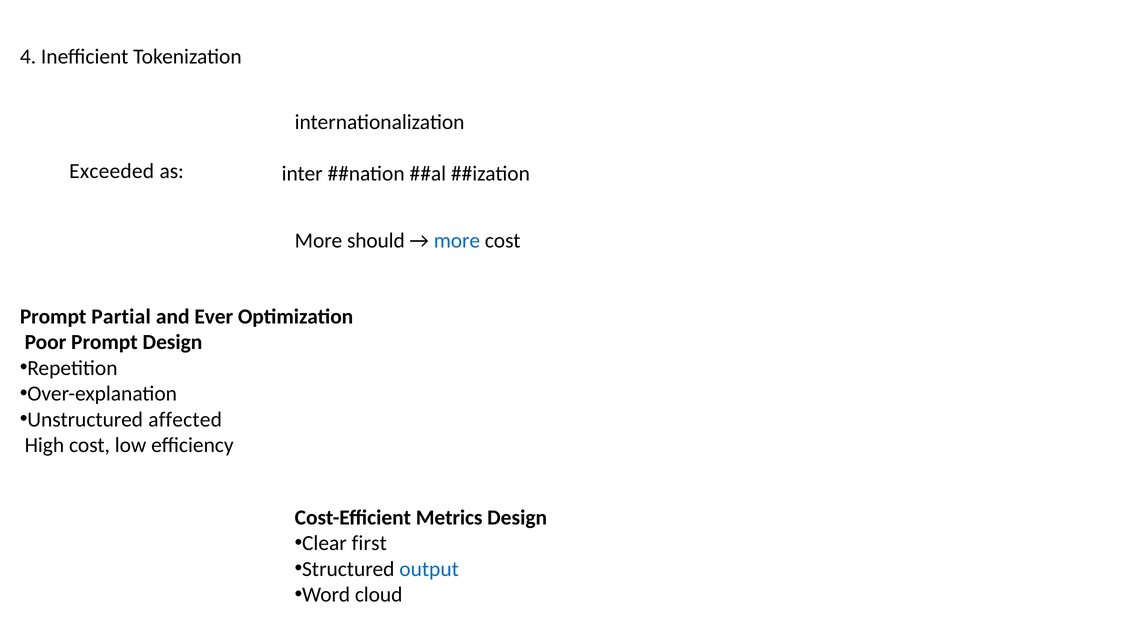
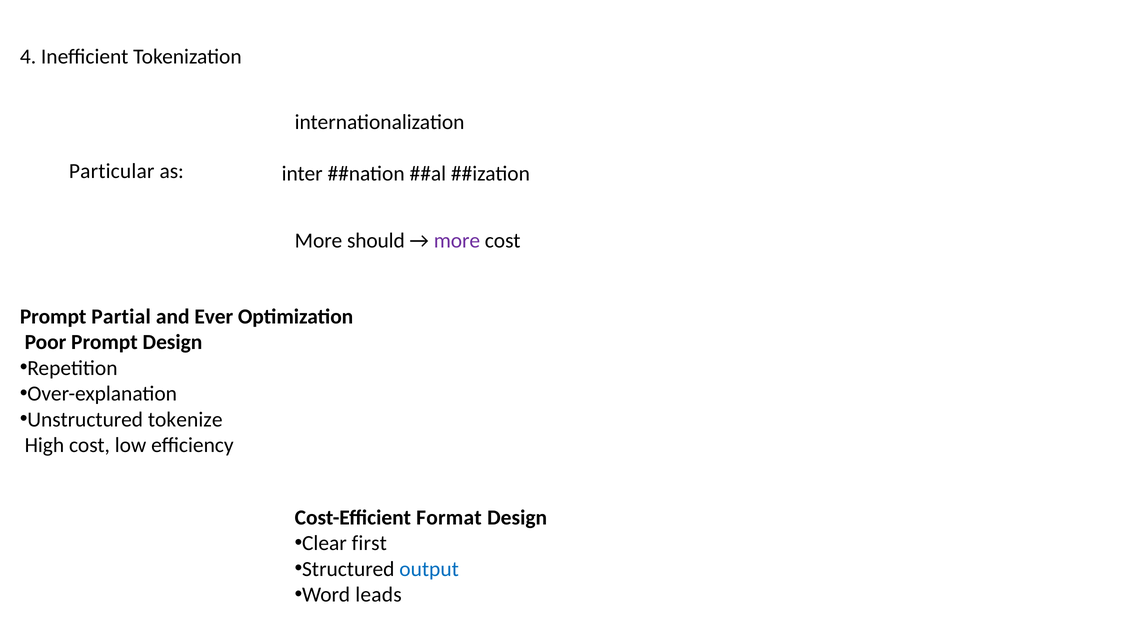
Exceeded: Exceeded -> Particular
more at (457, 241) colour: blue -> purple
affected: affected -> tokenize
Metrics: Metrics -> Format
cloud: cloud -> leads
